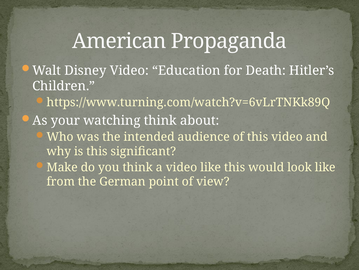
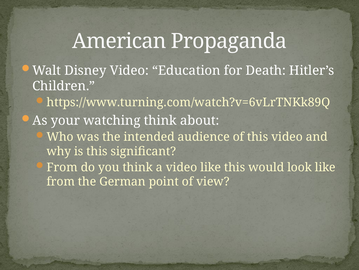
Make at (62, 167): Make -> From
